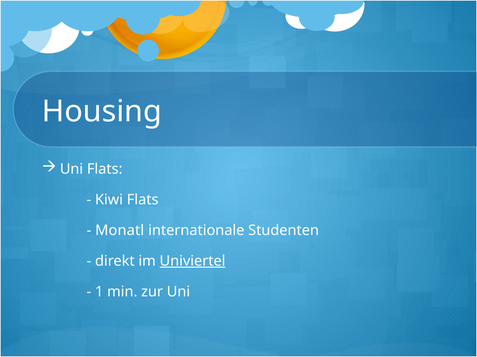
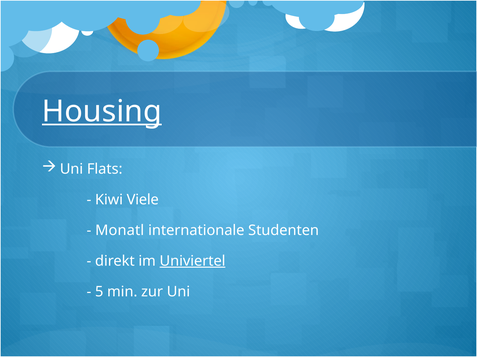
Housing underline: none -> present
Kiwi Flats: Flats -> Viele
1: 1 -> 5
